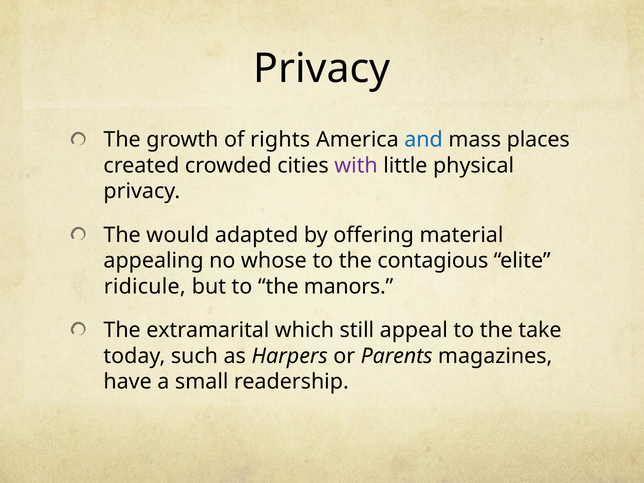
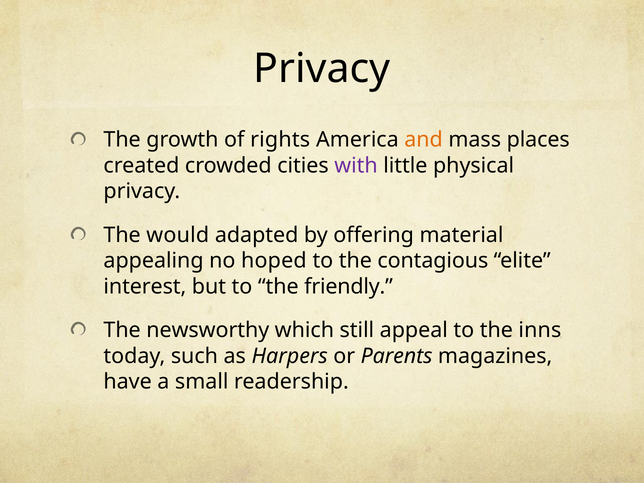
and colour: blue -> orange
whose: whose -> hoped
ridicule: ridicule -> interest
manors: manors -> friendly
extramarital: extramarital -> newsworthy
take: take -> inns
